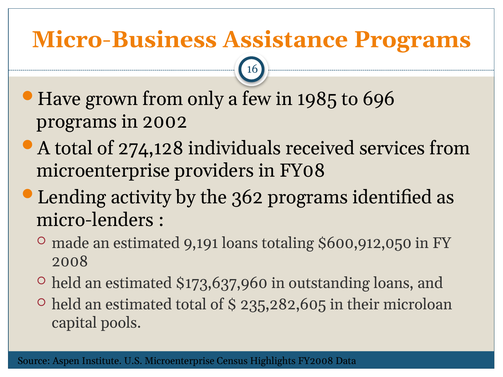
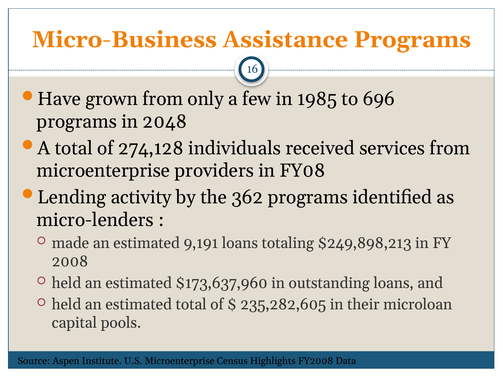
2002: 2002 -> 2048
$600,912,050: $600,912,050 -> $249,898,213
